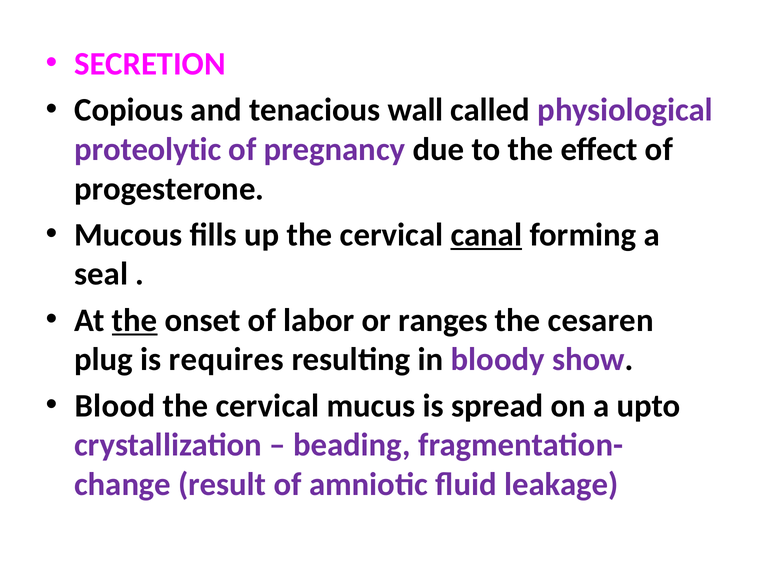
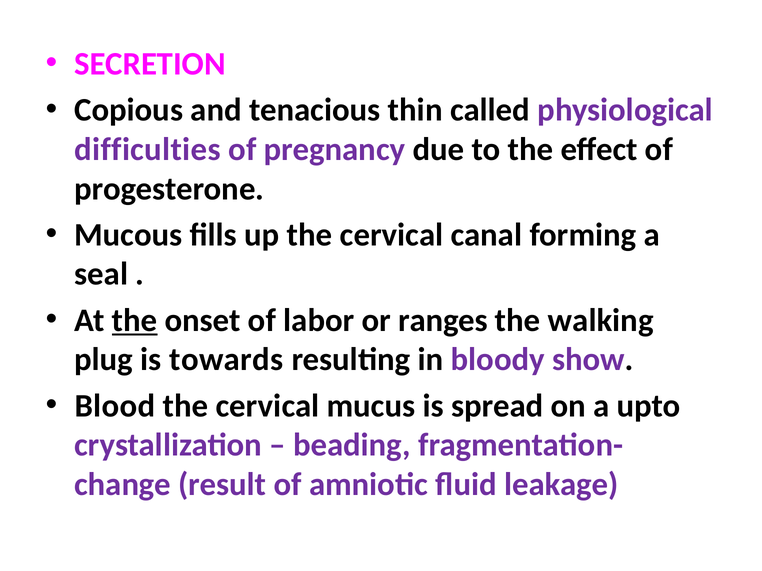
wall: wall -> thin
proteolytic: proteolytic -> difficulties
canal underline: present -> none
cesaren: cesaren -> walking
requires: requires -> towards
